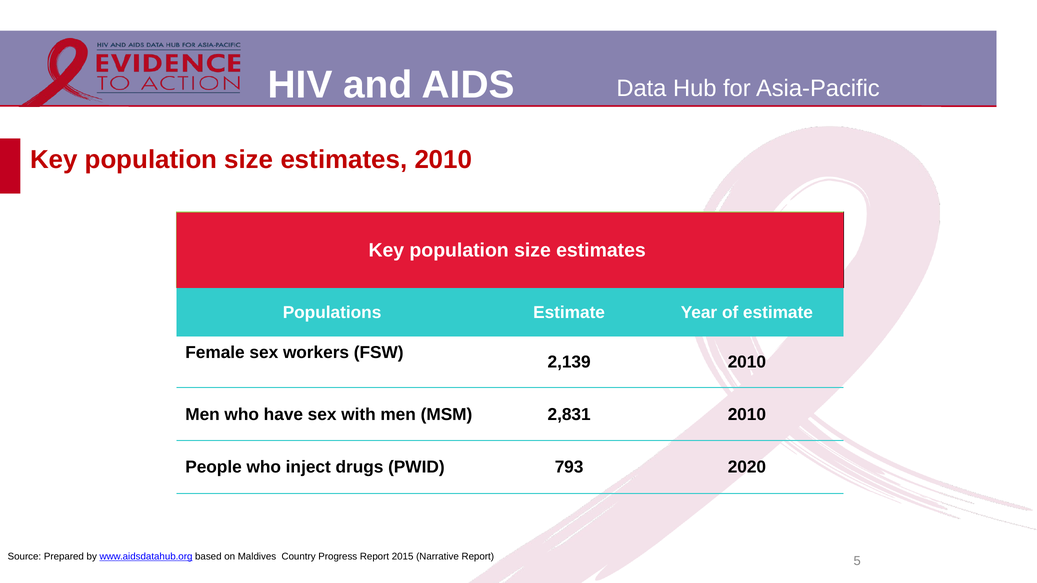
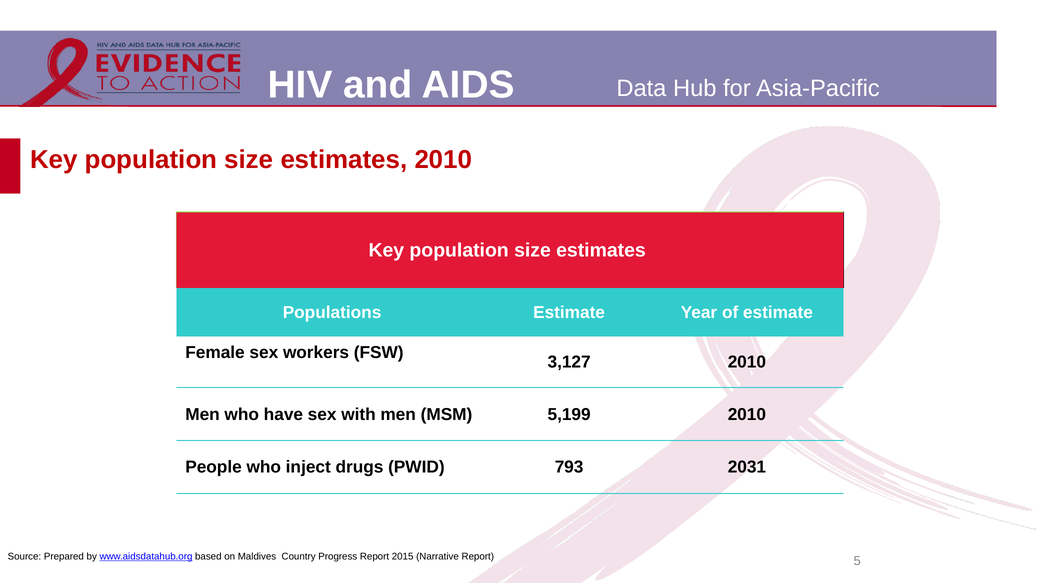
2,139: 2,139 -> 3,127
2,831: 2,831 -> 5,199
2020: 2020 -> 2031
